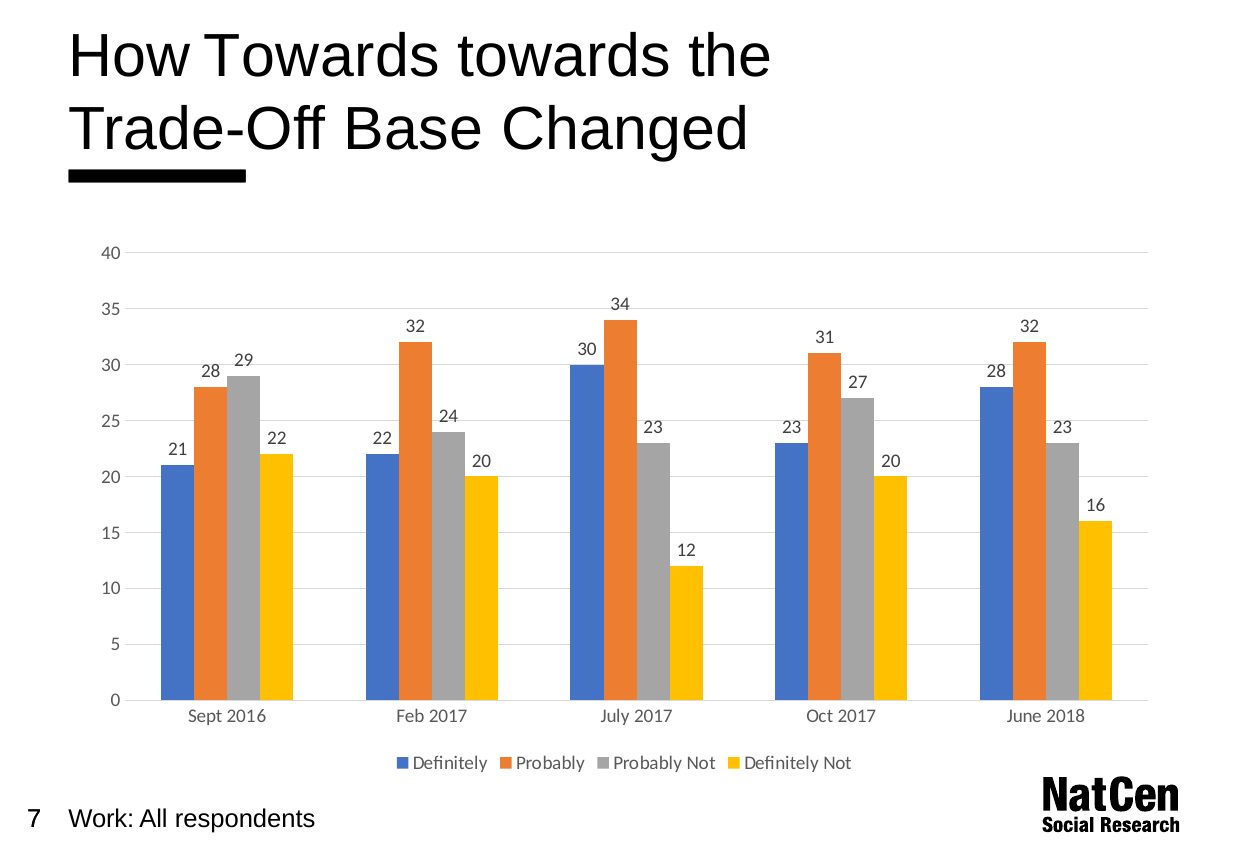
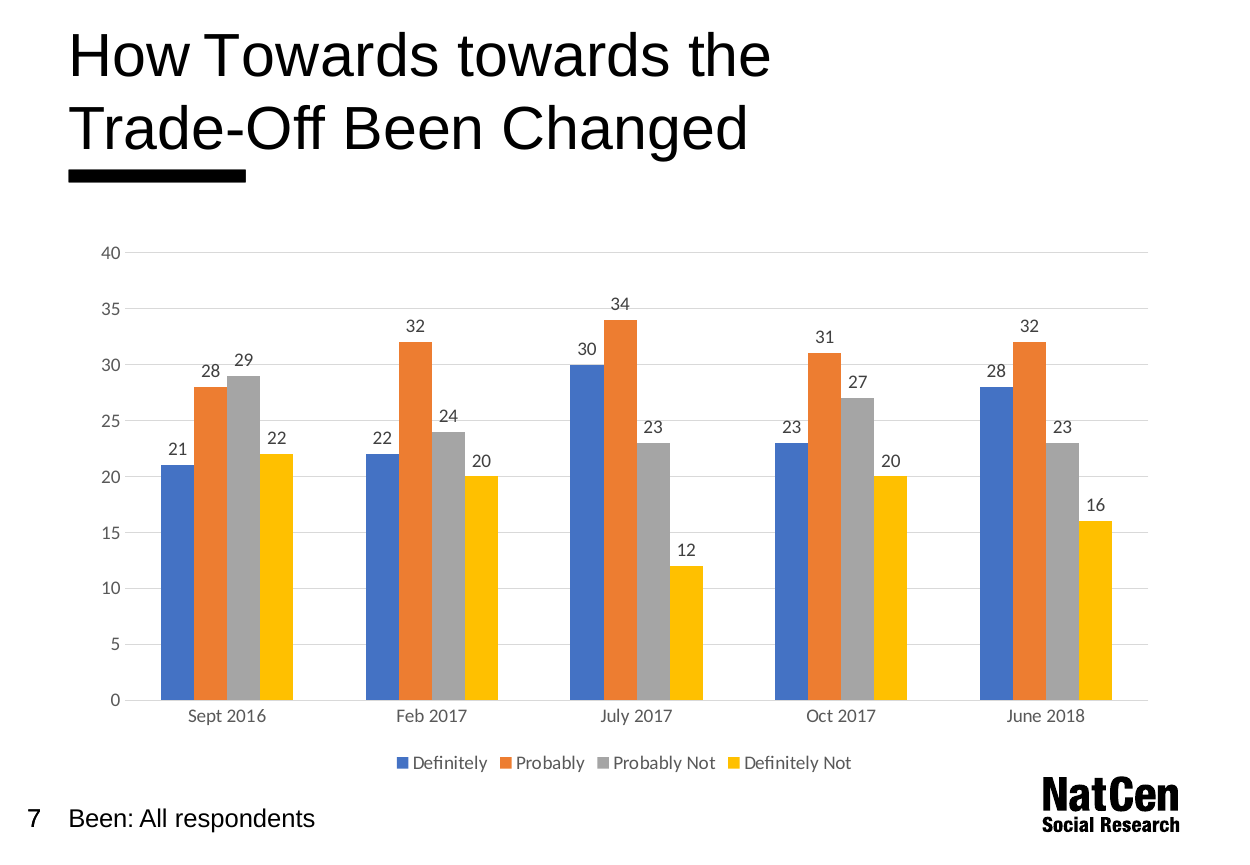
Trade-Off Base: Base -> Been
Work at (101, 819): Work -> Been
